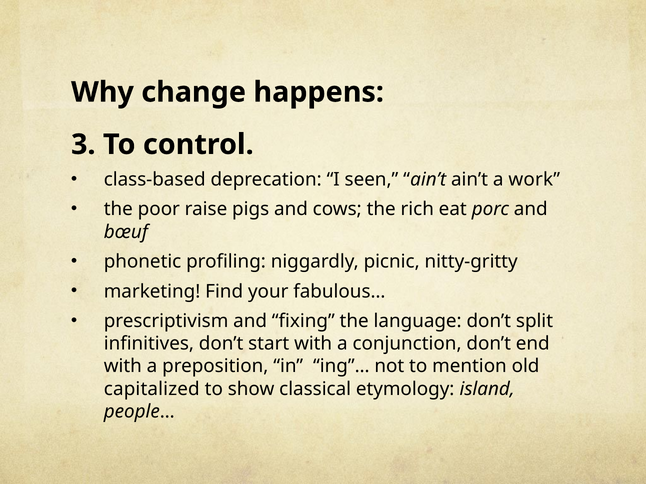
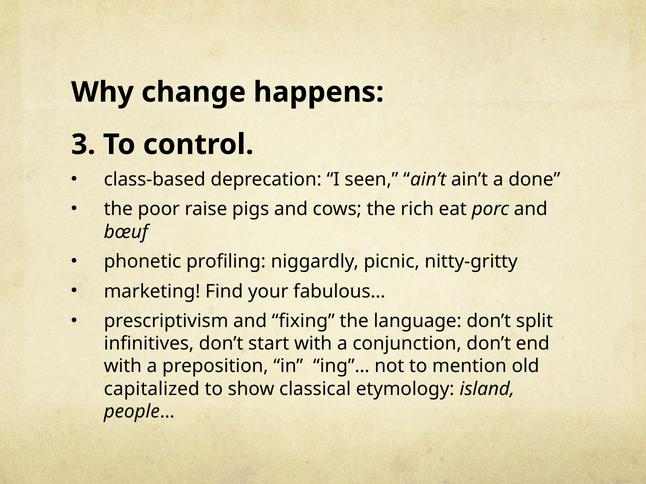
work: work -> done
